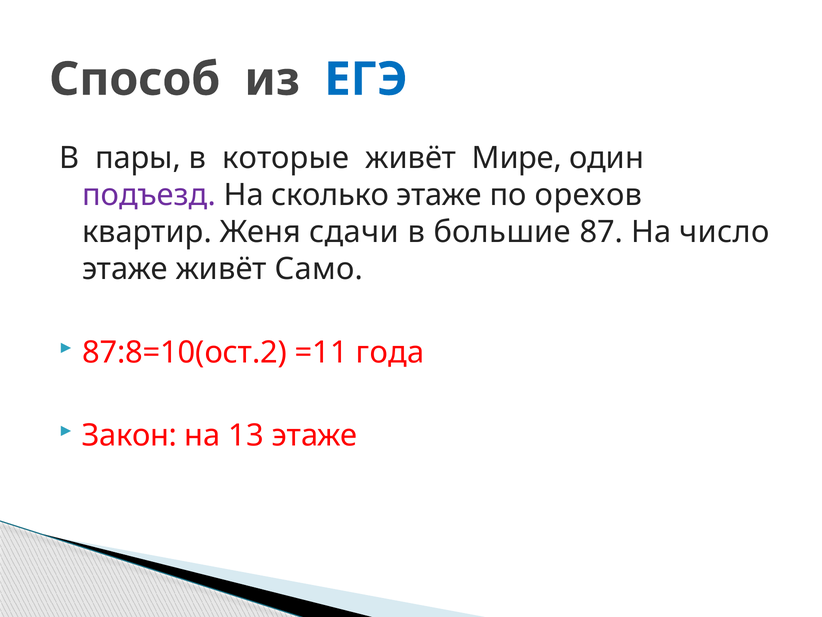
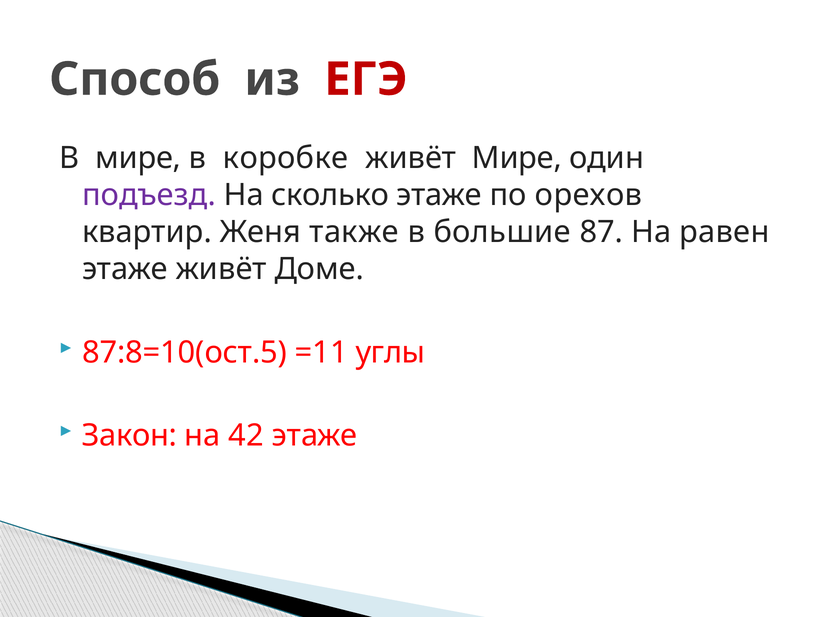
ЕГЭ colour: blue -> red
В пары: пары -> мире
которые: которые -> коробке
сдачи: сдачи -> также
число: число -> равен
Само: Само -> Доме
87:8=10(ост.2: 87:8=10(ост.2 -> 87:8=10(ост.5
года: года -> углы
13: 13 -> 42
